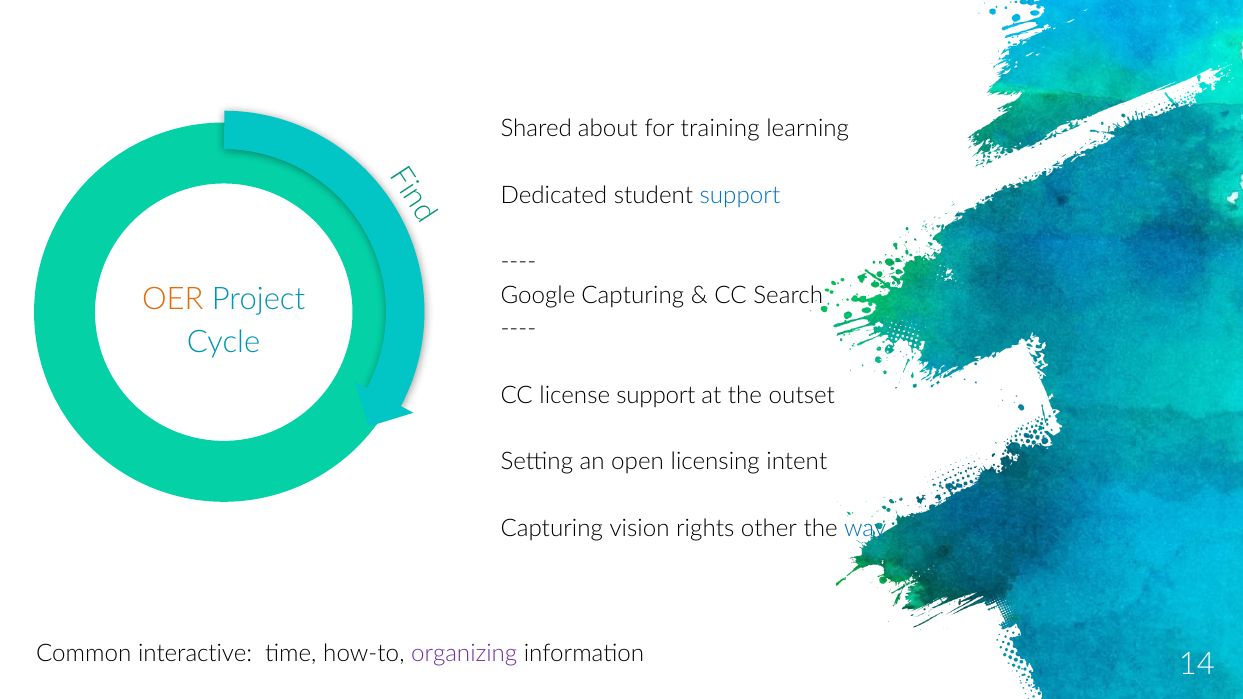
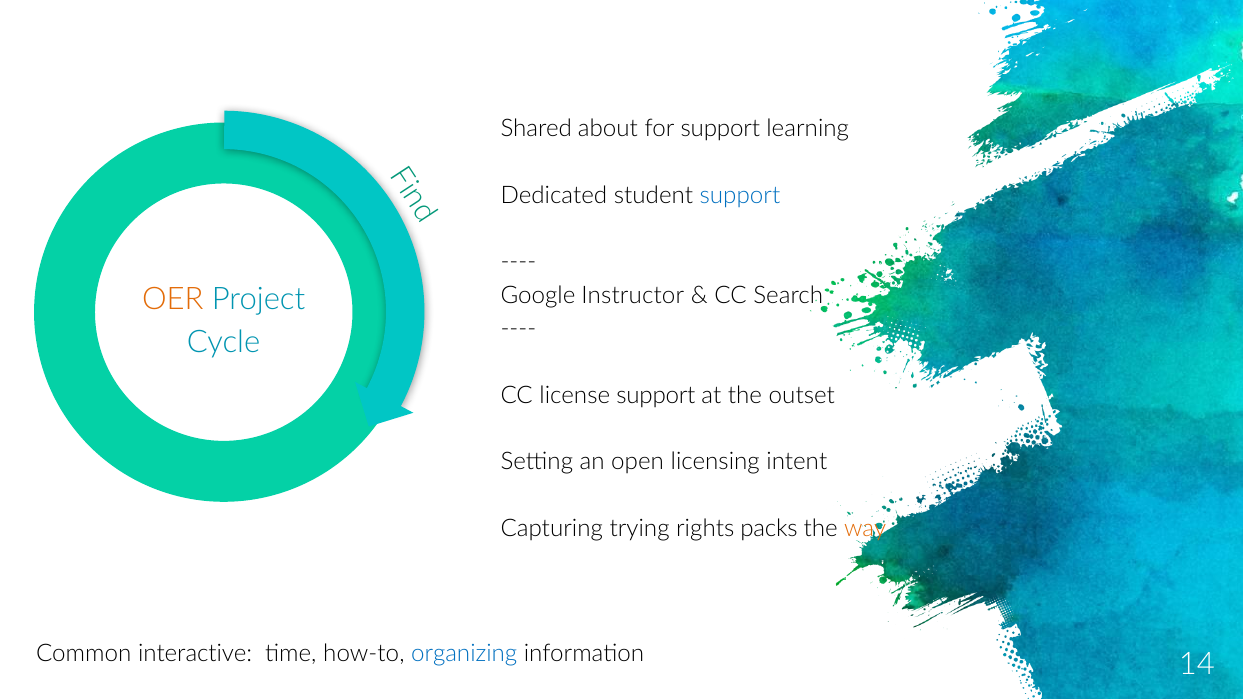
for training: training -> support
Google Capturing: Capturing -> Instructor
vision: vision -> trying
other: other -> packs
way colour: blue -> orange
organizing colour: purple -> blue
